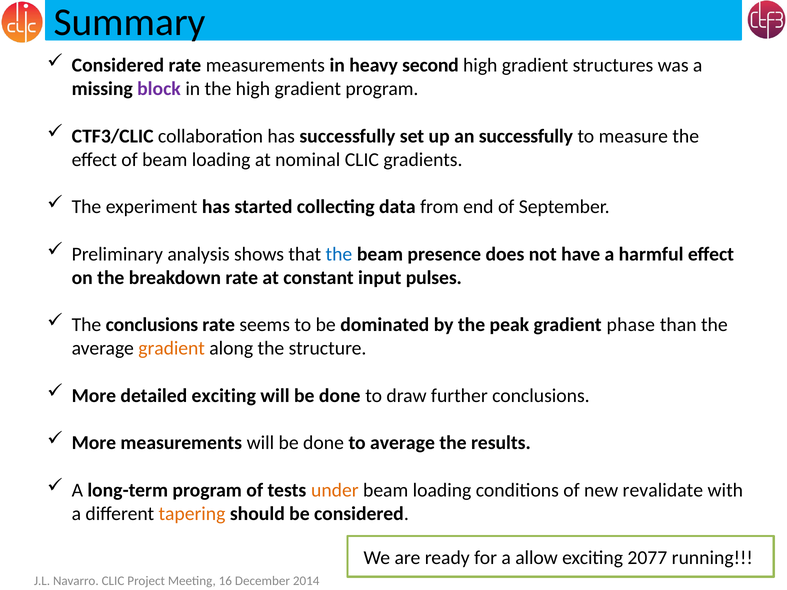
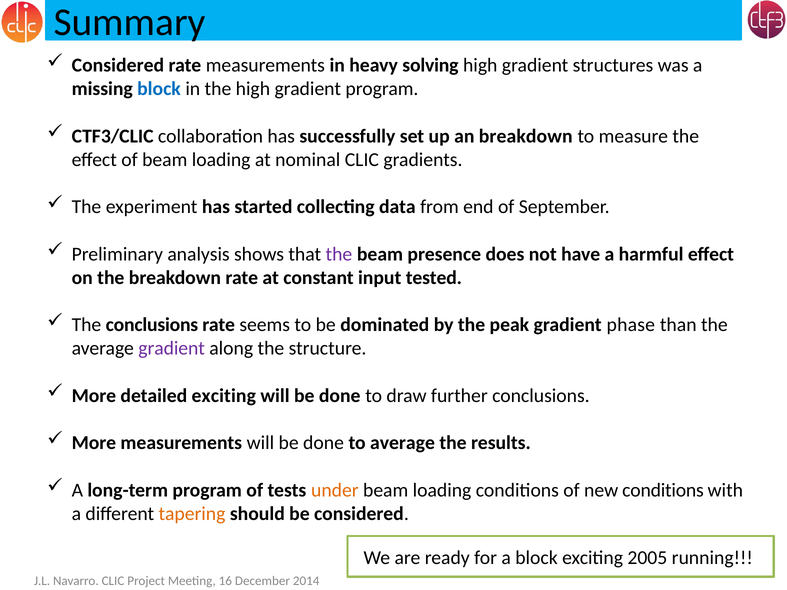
second: second -> solving
block at (159, 89) colour: purple -> blue
an successfully: successfully -> breakdown
the at (339, 254) colour: blue -> purple
pulses: pulses -> tested
gradient at (172, 349) colour: orange -> purple
new revalidate: revalidate -> conditions
a allow: allow -> block
2077: 2077 -> 2005
